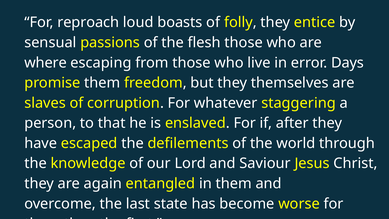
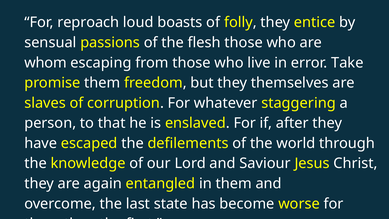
where: where -> whom
Days: Days -> Take
